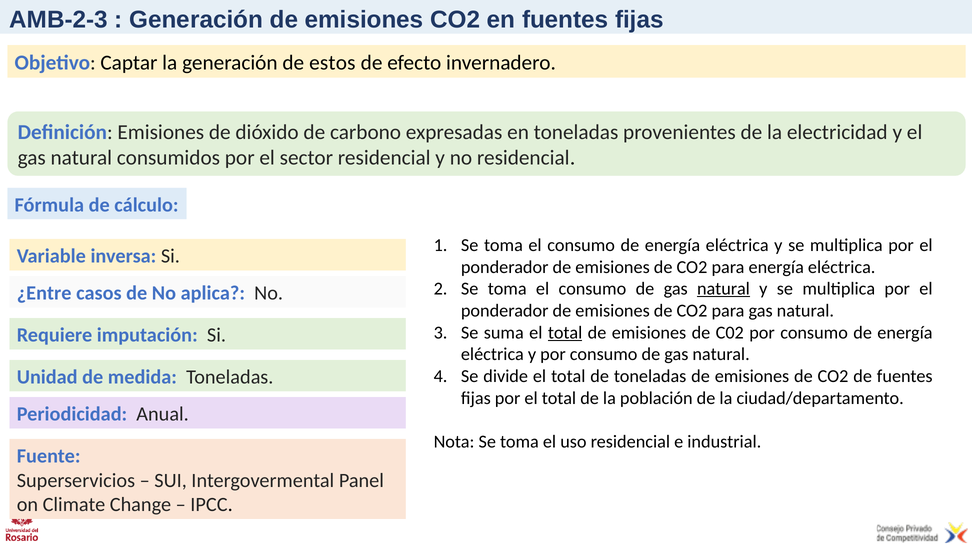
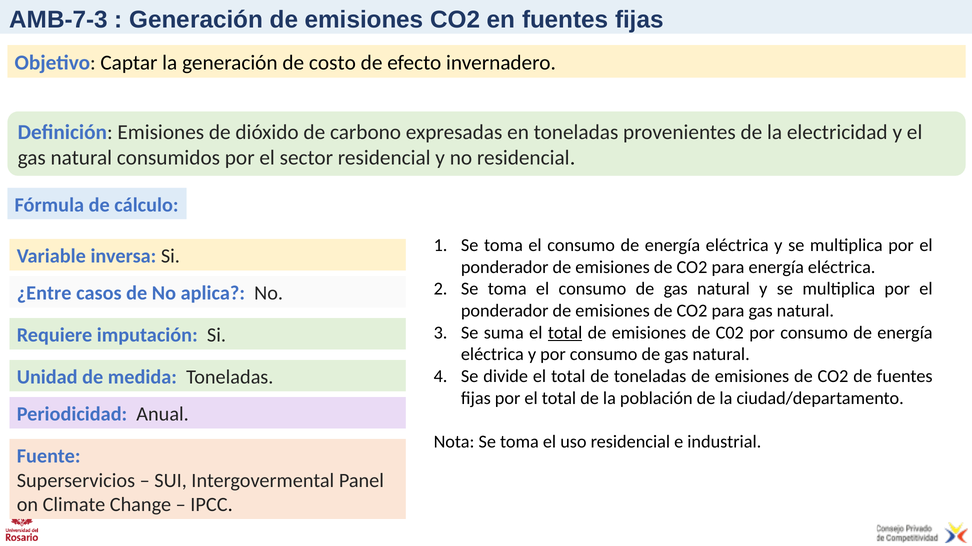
AMB-2-3: AMB-2-3 -> AMB-7-3
estos: estos -> costo
natural at (723, 289) underline: present -> none
